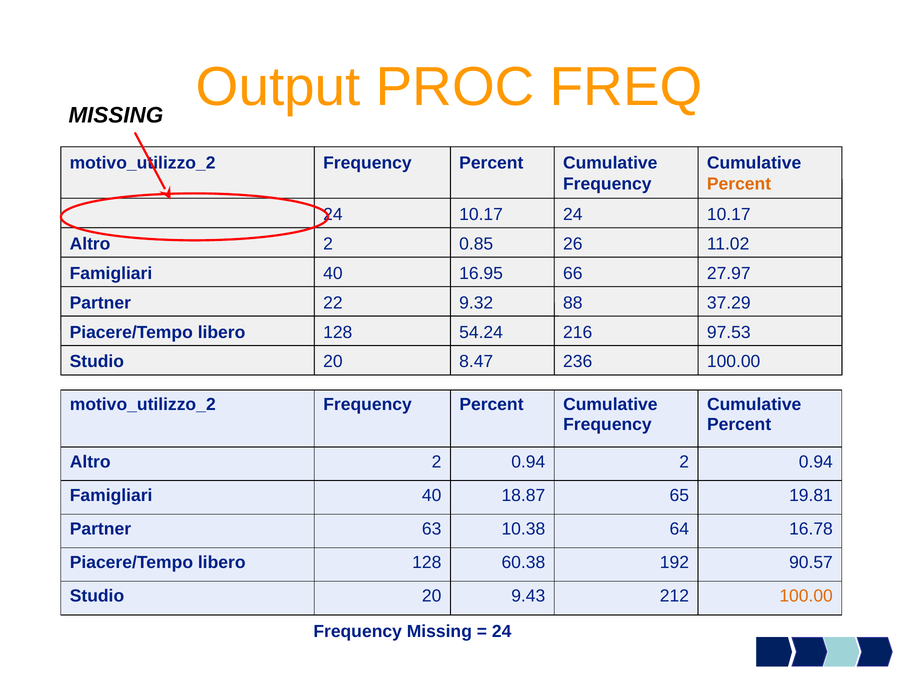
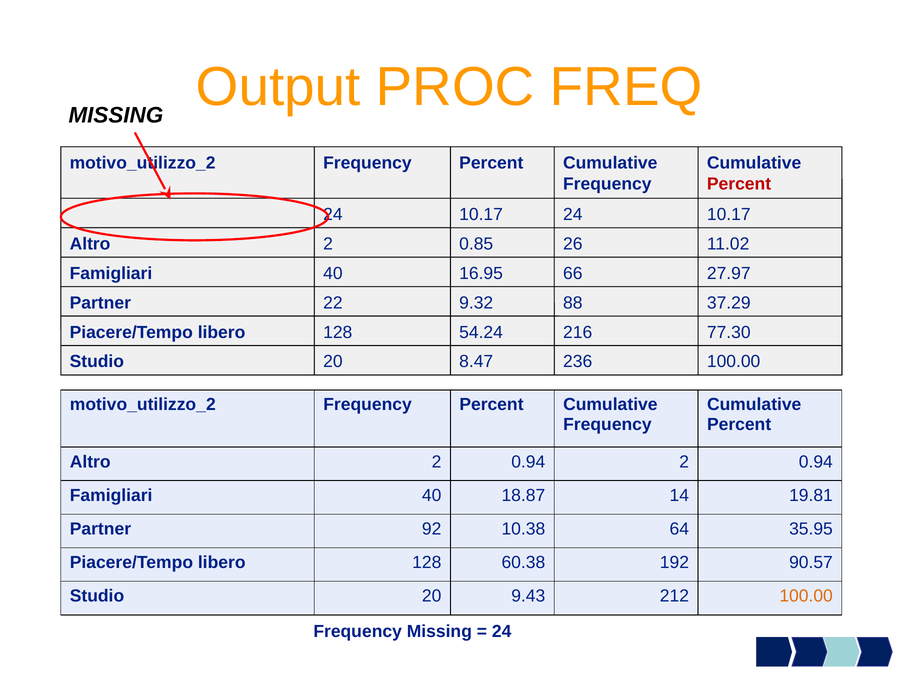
Percent at (739, 184) colour: orange -> red
97.53: 97.53 -> 77.30
65: 65 -> 14
63: 63 -> 92
16.78: 16.78 -> 35.95
